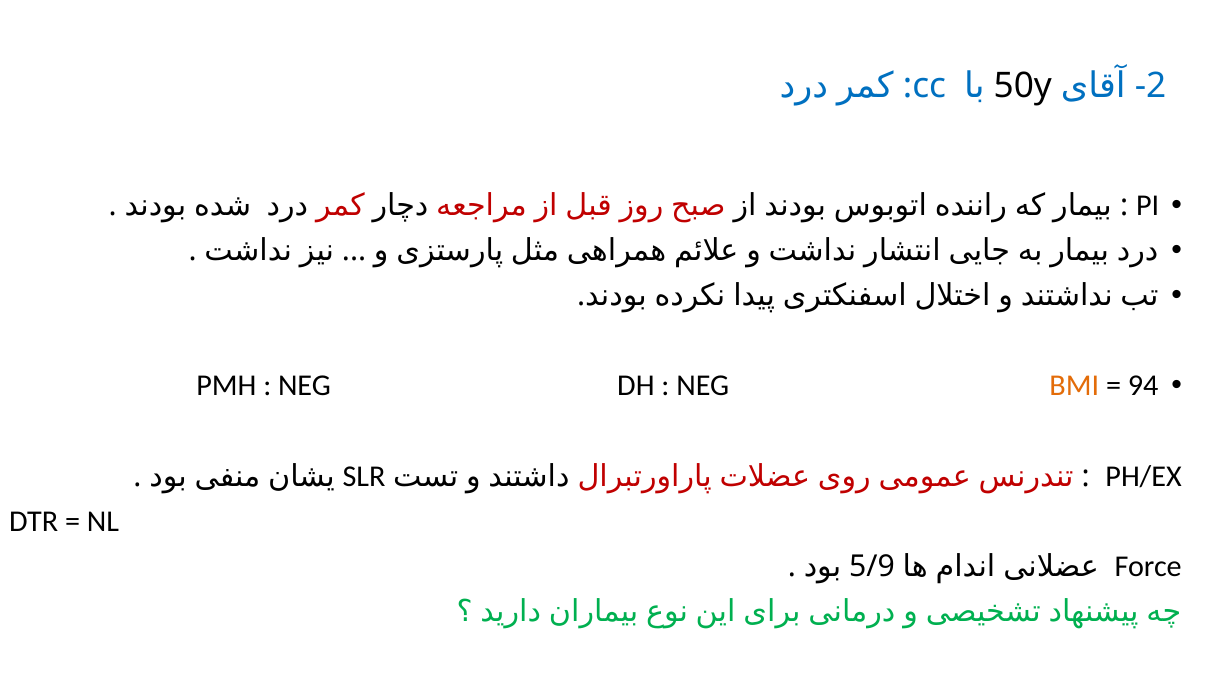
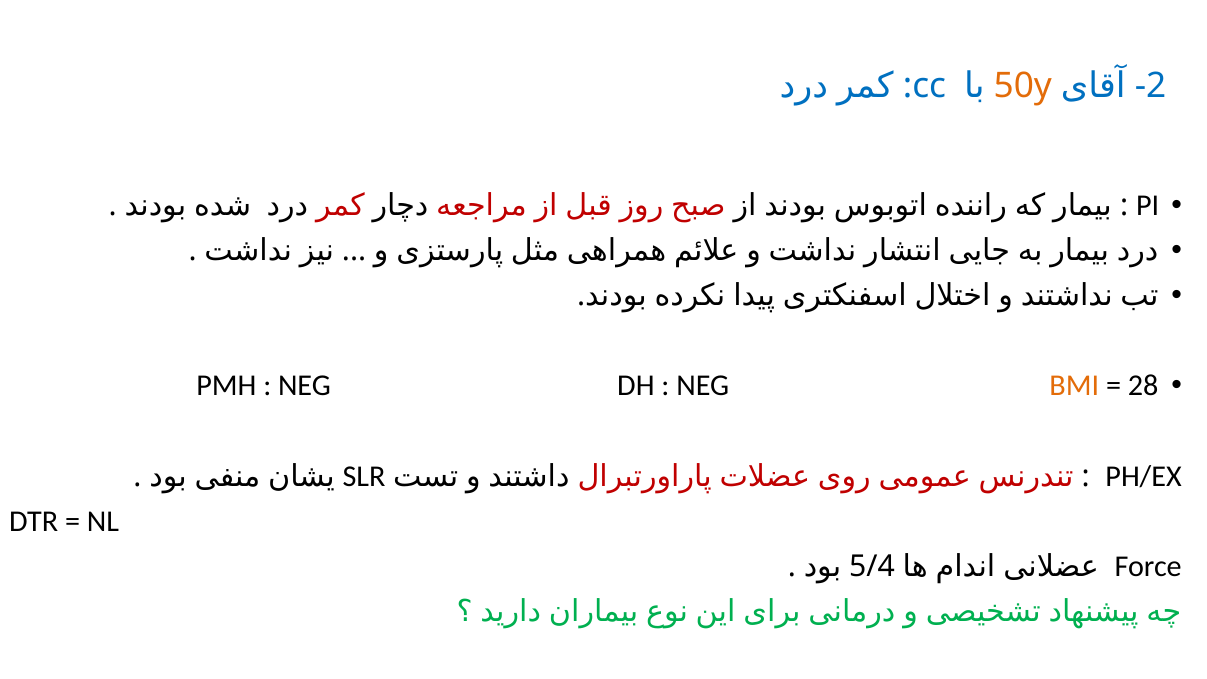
50y colour: black -> orange
94: 94 -> 28
5/9: 5/9 -> 5/4
